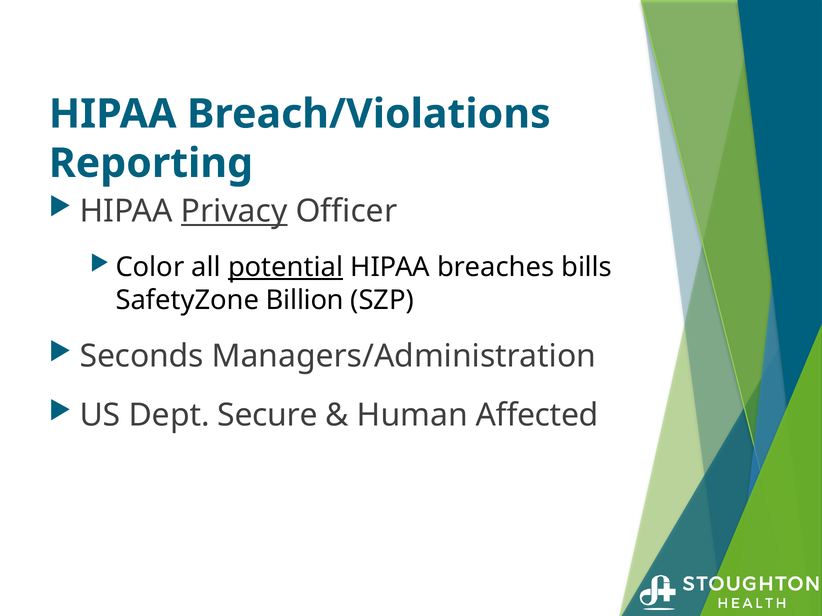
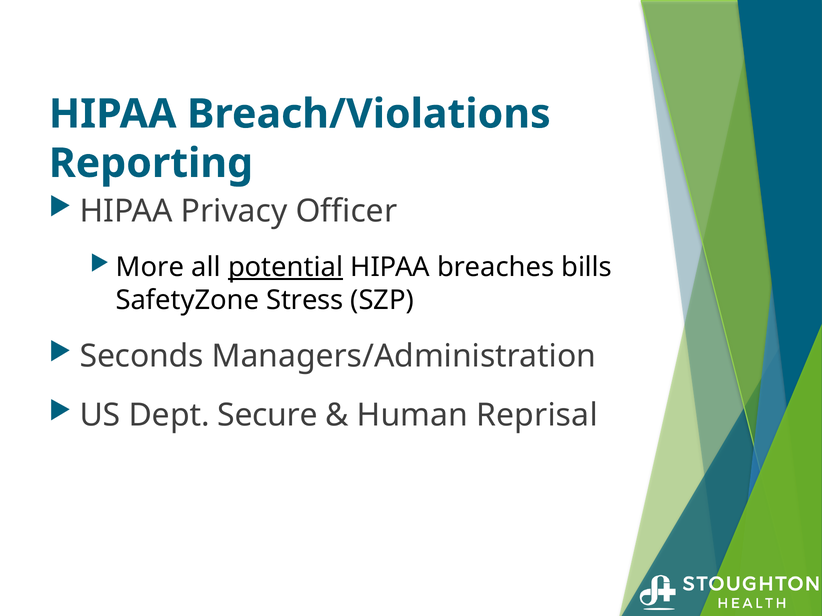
Privacy underline: present -> none
Color: Color -> More
Billion: Billion -> Stress
Affected: Affected -> Reprisal
